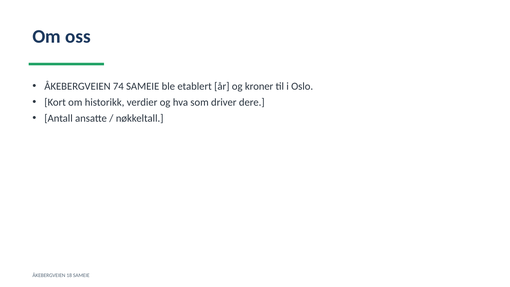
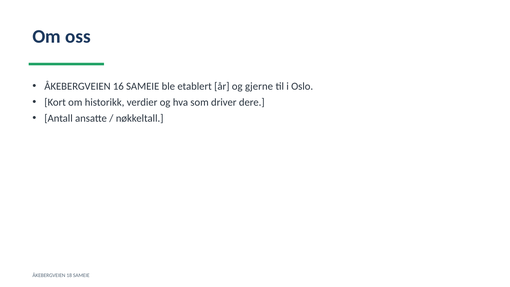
74: 74 -> 16
kroner: kroner -> gjerne
